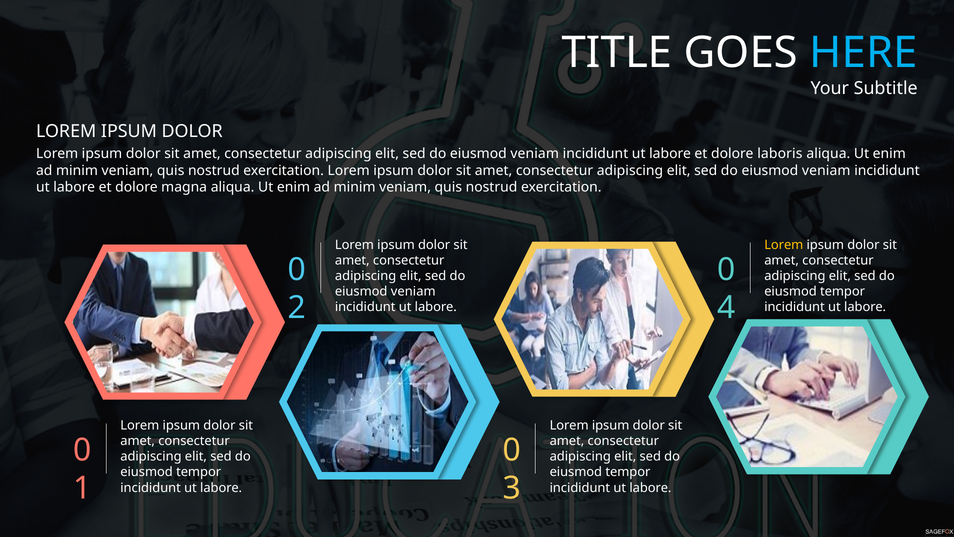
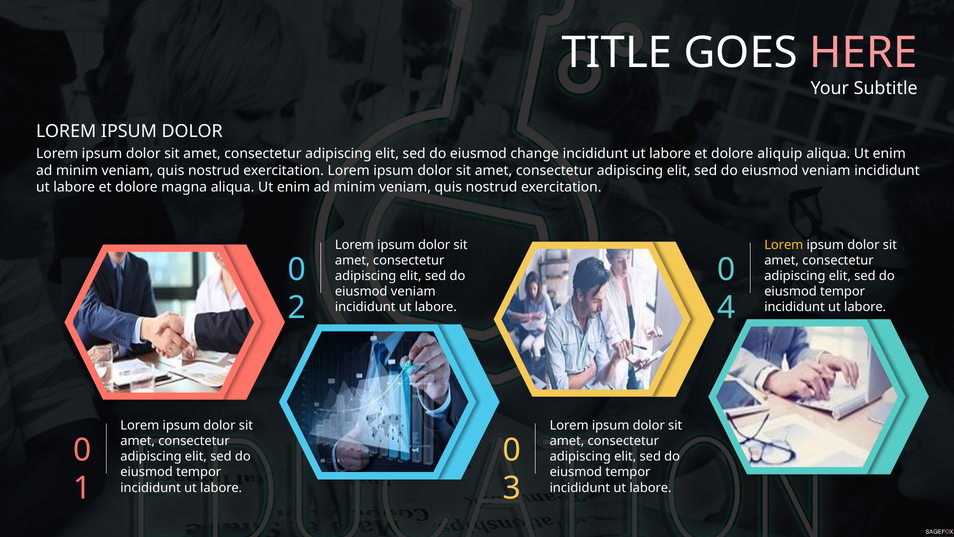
HERE colour: light blue -> pink
veniam at (535, 154): veniam -> change
laboris: laboris -> aliquip
